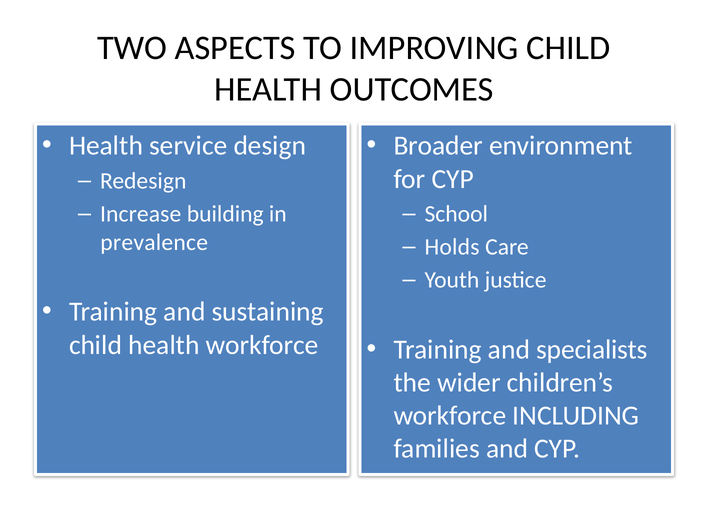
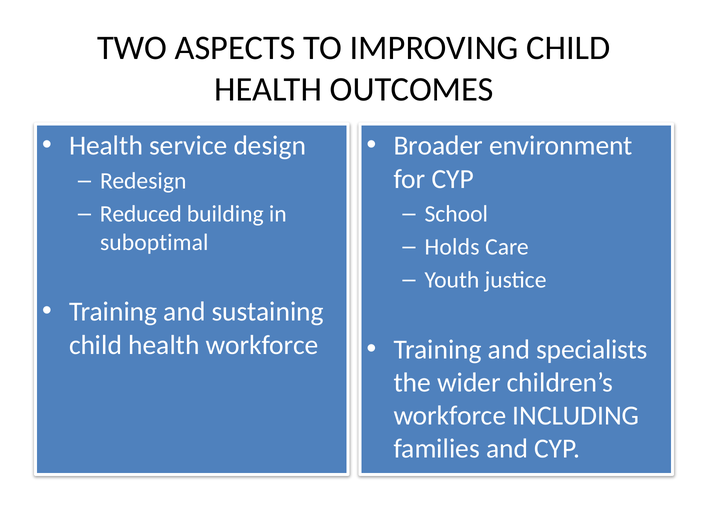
Increase: Increase -> Reduced
prevalence: prevalence -> suboptimal
